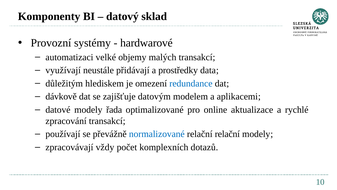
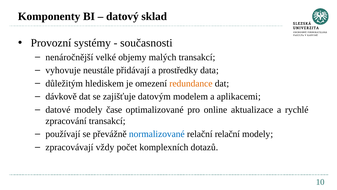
hardwarové: hardwarové -> současnosti
automatizaci: automatizaci -> nenáročnější
využívají: využívají -> vyhovuje
redundance colour: blue -> orange
řada: řada -> čase
